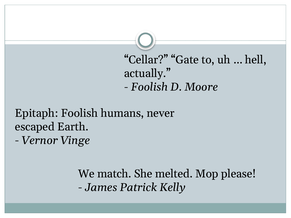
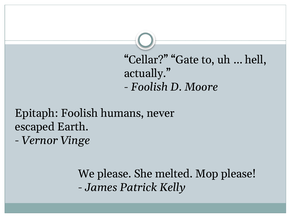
We match: match -> please
